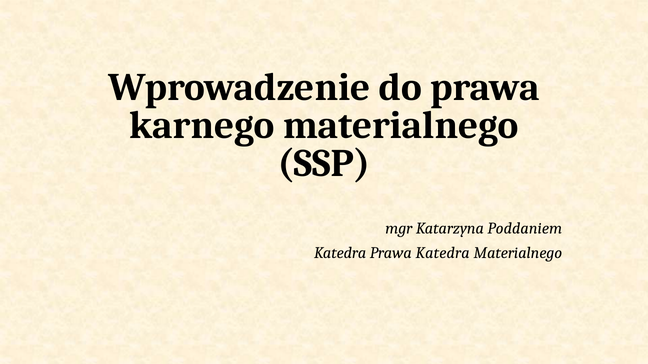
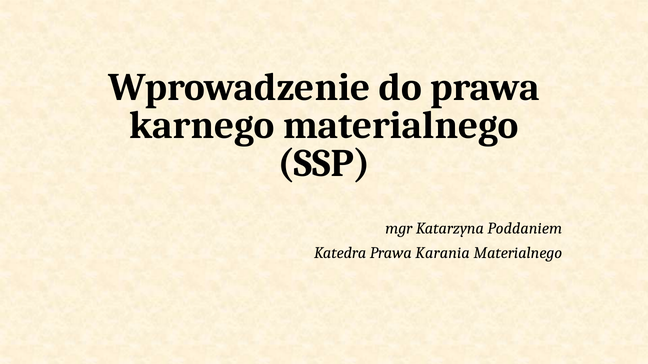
Prawa Katedra: Katedra -> Karania
